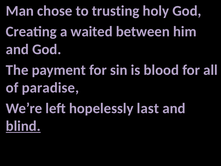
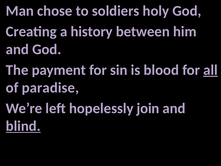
trusting: trusting -> soldiers
waited: waited -> history
all underline: none -> present
last: last -> join
